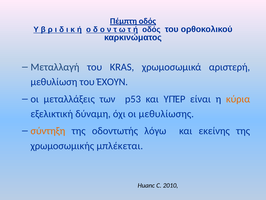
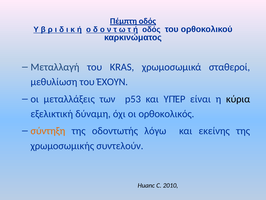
αριστερή: αριστερή -> σταθεροί
κύρια colour: orange -> black
μεθυλίωσης: μεθυλίωσης -> ορθοκολικός
μπλέκεται: μπλέκεται -> συντελούν
